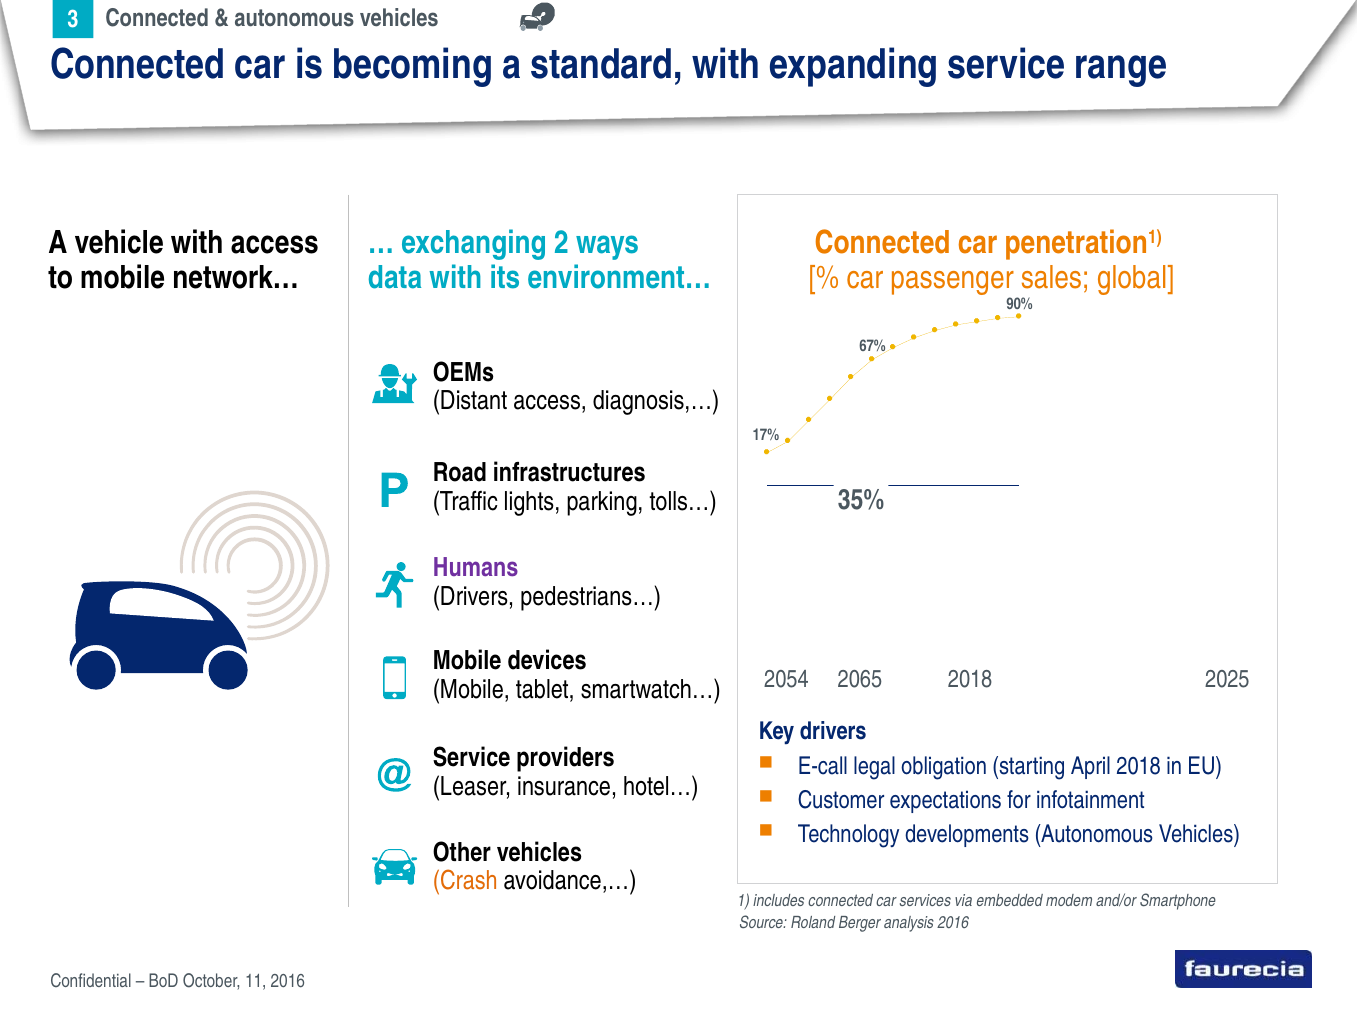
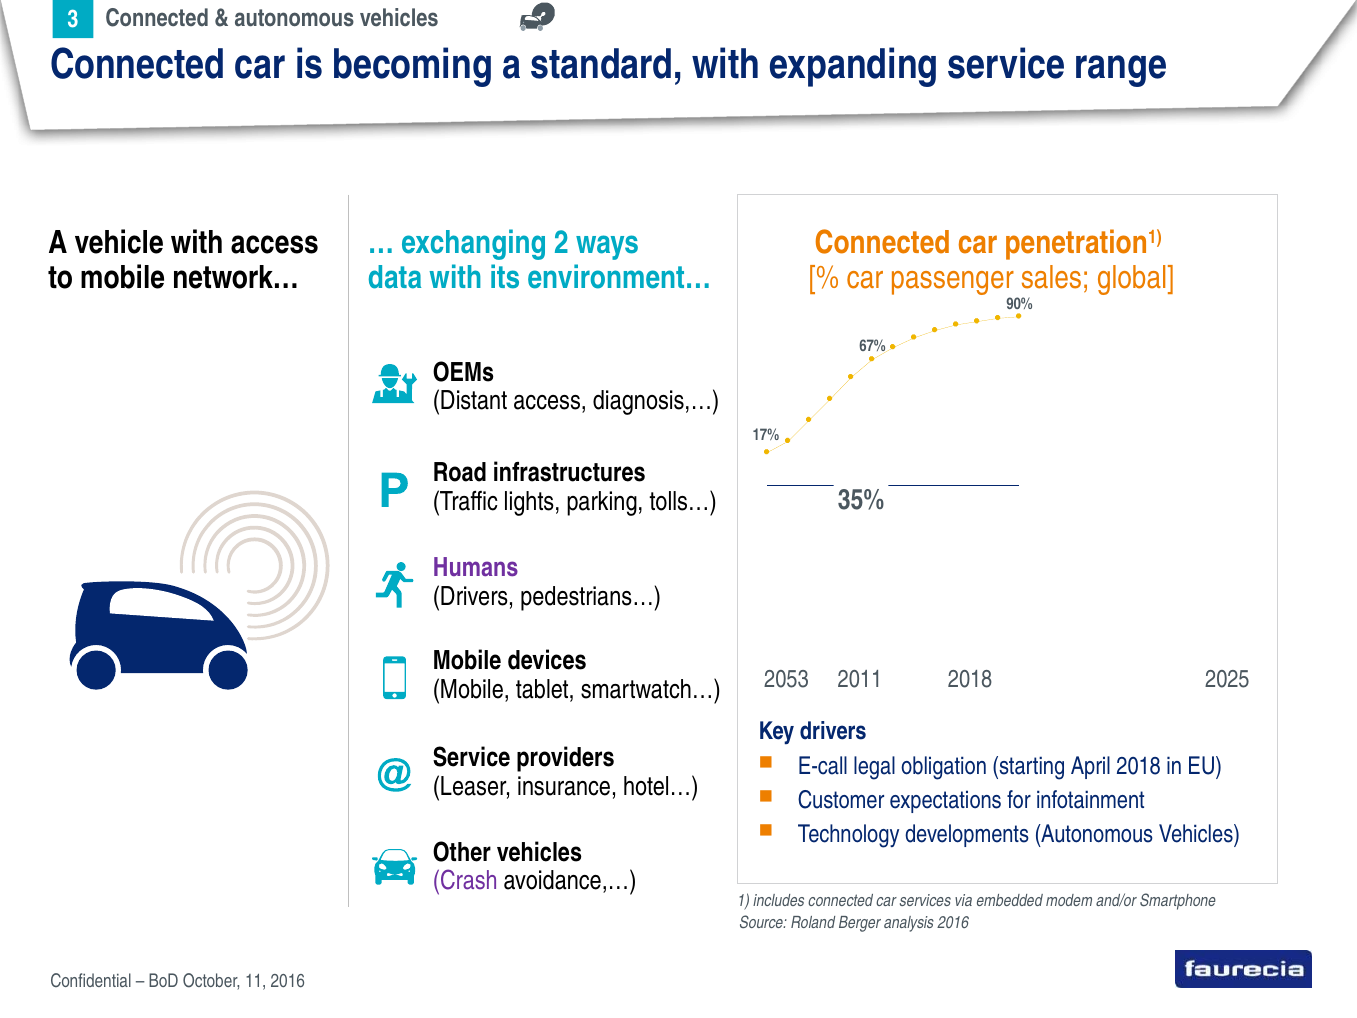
2054: 2054 -> 2053
2065: 2065 -> 2011
Crash colour: orange -> purple
